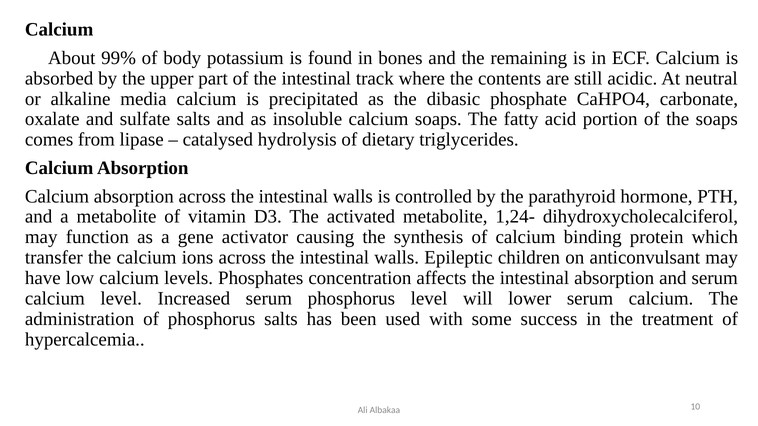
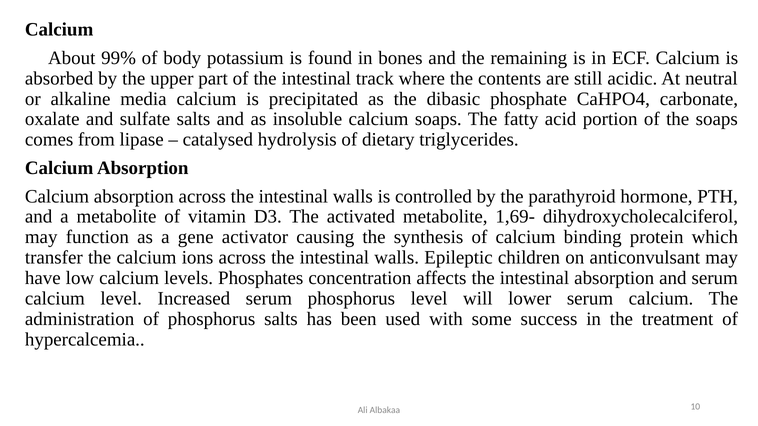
1,24-: 1,24- -> 1,69-
